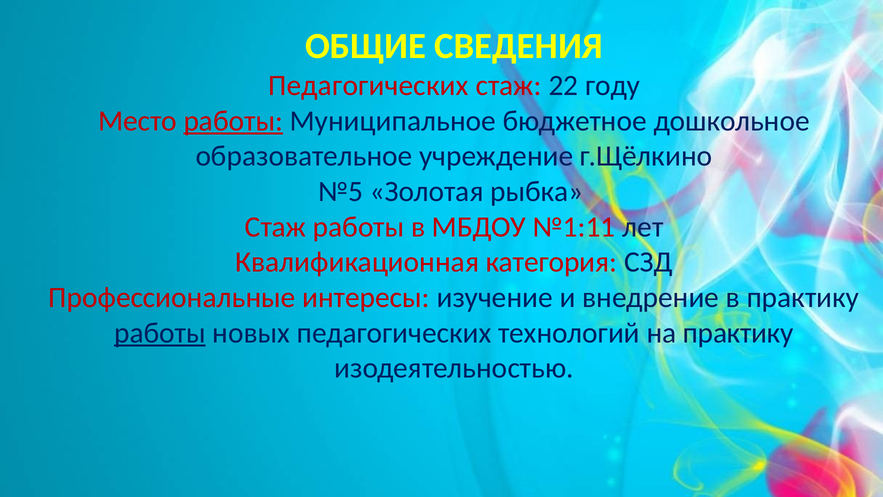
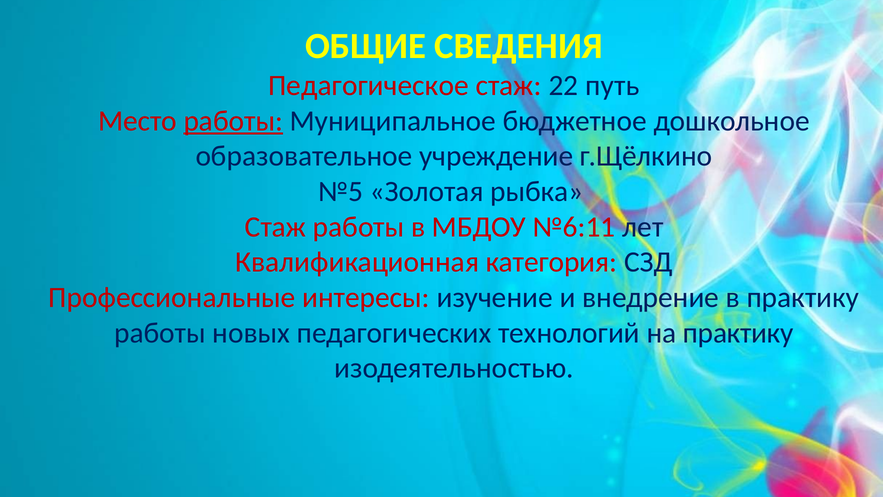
Педагогических at (368, 85): Педагогических -> Педагогическое
году: году -> путь
№1:11: №1:11 -> №6:11
работы at (160, 333) underline: present -> none
